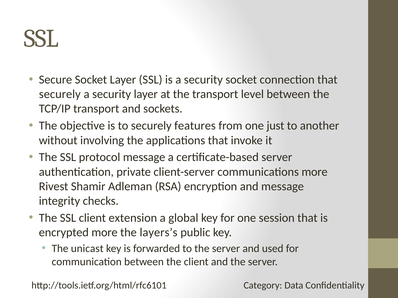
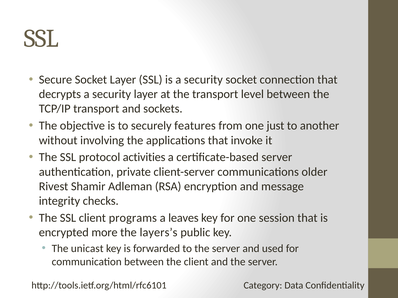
securely at (60, 94): securely -> decrypts
protocol message: message -> activities
communications more: more -> older
extension: extension -> programs
global: global -> leaves
